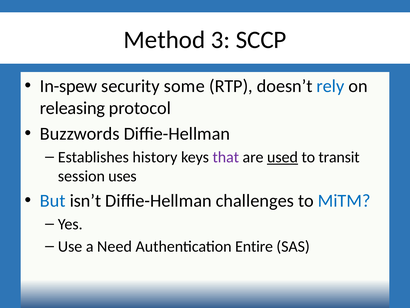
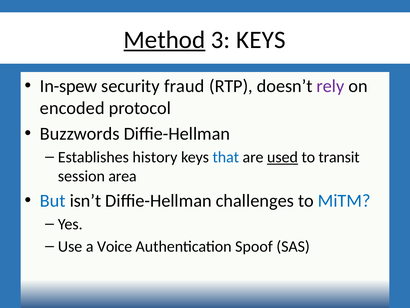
Method underline: none -> present
3 SCCP: SCCP -> KEYS
some: some -> fraud
rely colour: blue -> purple
releasing: releasing -> encoded
that colour: purple -> blue
uses: uses -> area
Need: Need -> Voice
Entire: Entire -> Spoof
